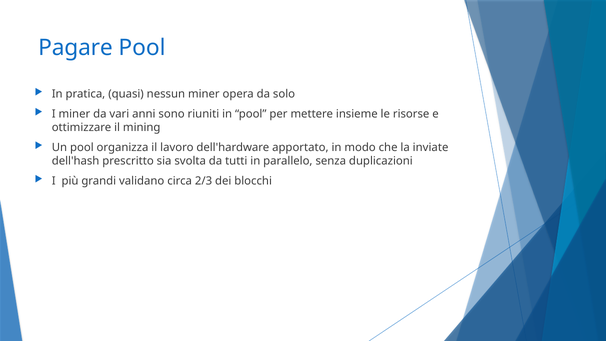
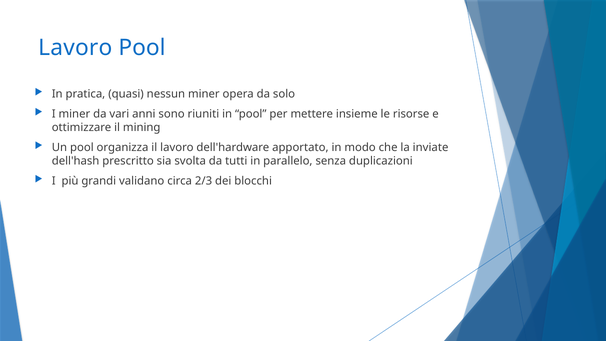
Pagare at (75, 48): Pagare -> Lavoro
